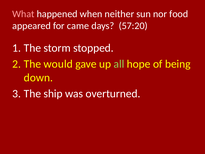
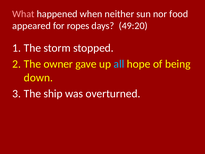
came: came -> ropes
57:20: 57:20 -> 49:20
would: would -> owner
all colour: light green -> light blue
